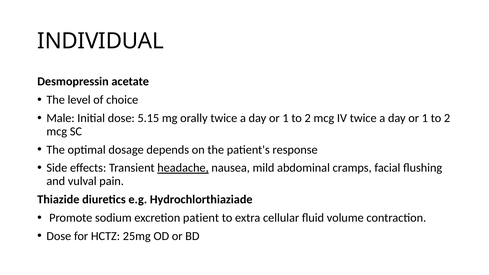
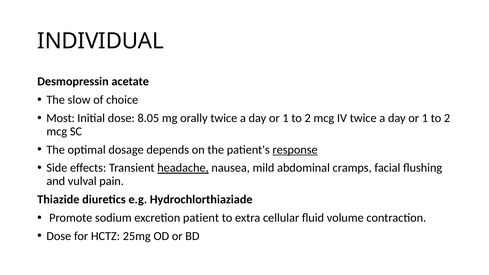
level: level -> slow
Male: Male -> Most
5.15: 5.15 -> 8.05
response underline: none -> present
